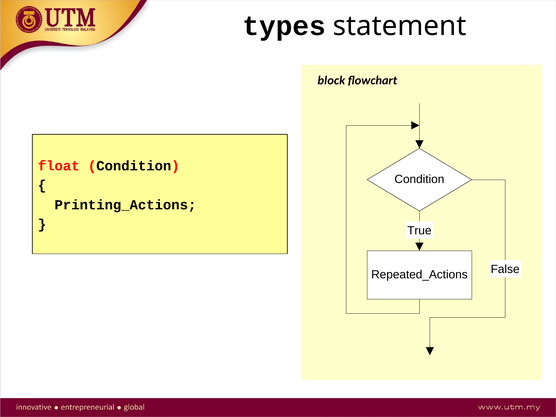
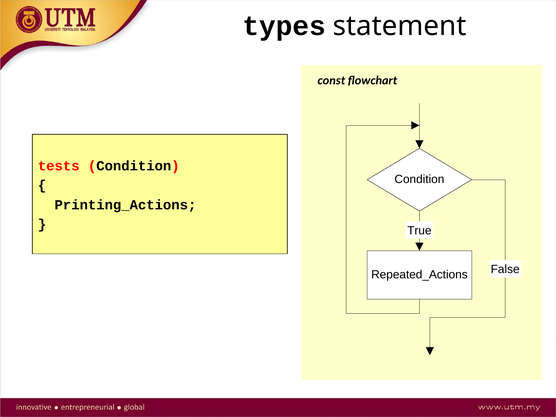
block: block -> const
float: float -> tests
